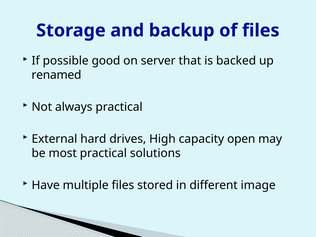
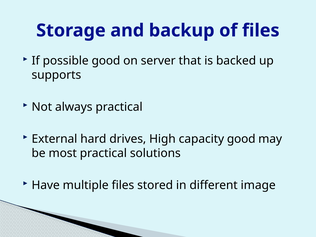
renamed: renamed -> supports
capacity open: open -> good
